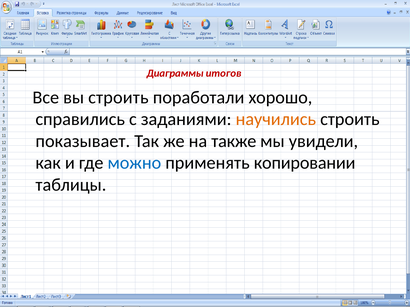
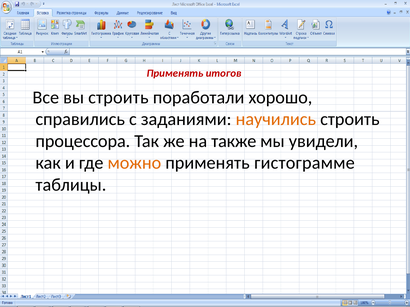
Диаграммы at (175, 73): Диаграммы -> Применять
показывает: показывает -> процессора
можно colour: blue -> orange
копировании: копировании -> гистограмме
